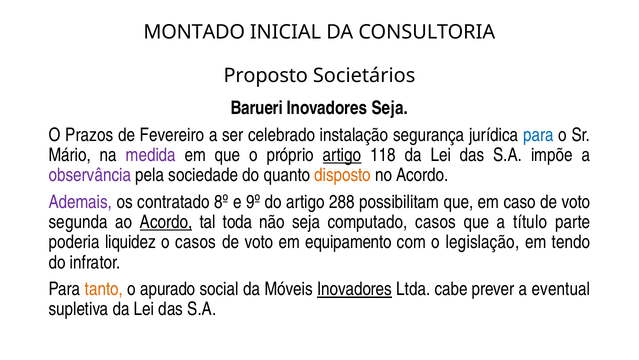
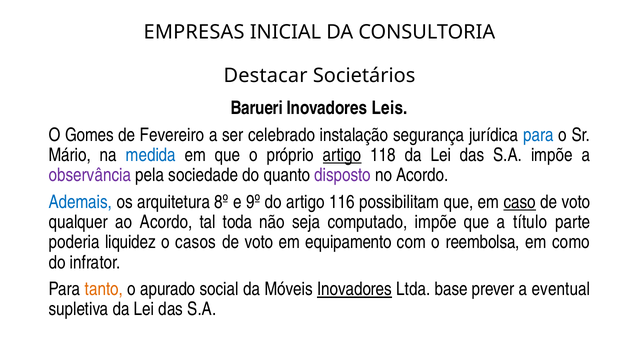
MONTADO: MONTADO -> EMPRESAS
Proposto: Proposto -> Destacar
Inovadores Seja: Seja -> Leis
Prazos: Prazos -> Gomes
medida colour: purple -> blue
disposto colour: orange -> purple
Ademais colour: purple -> blue
contratado: contratado -> arquitetura
288: 288 -> 116
caso underline: none -> present
segunda: segunda -> qualquer
Acordo at (166, 222) underline: present -> none
computado casos: casos -> impõe
legislação: legislação -> reembolsa
tendo: tendo -> como
cabe: cabe -> base
